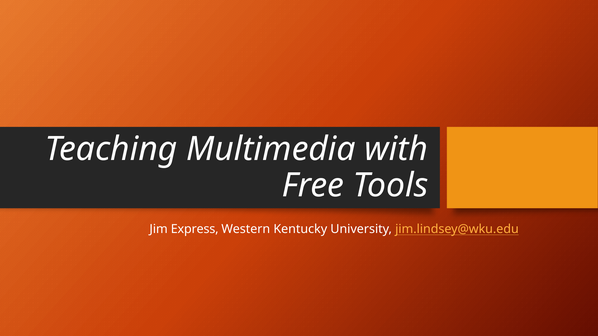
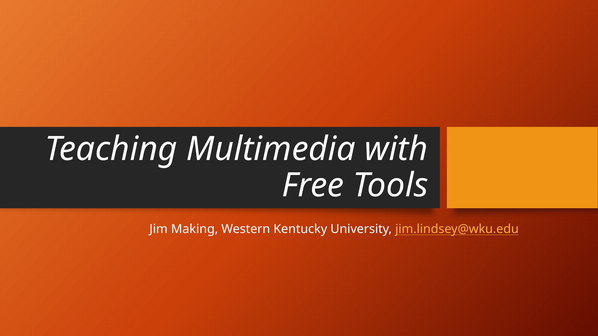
Express: Express -> Making
